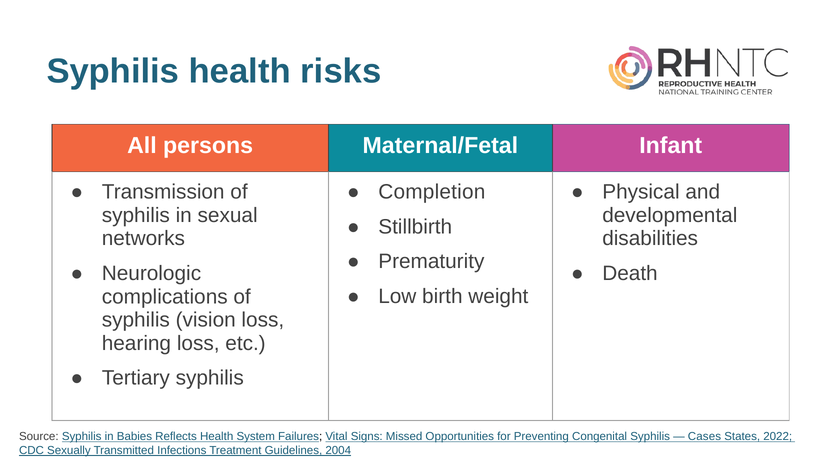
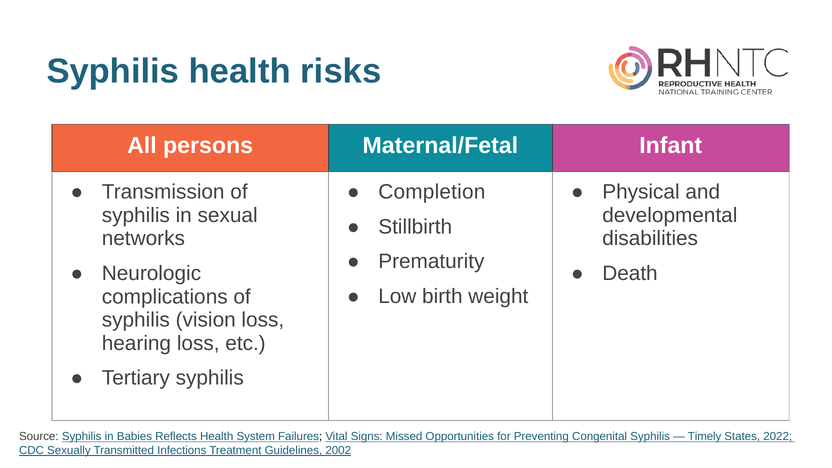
Cases: Cases -> Timely
2004: 2004 -> 2002
